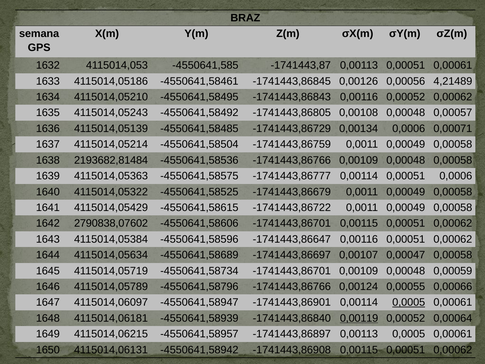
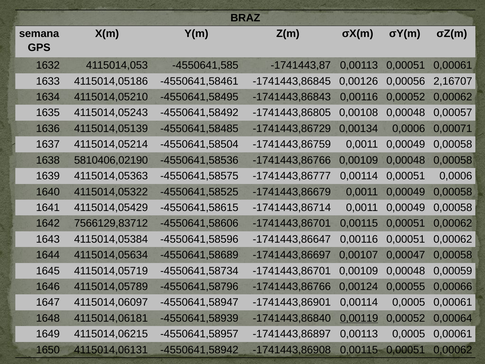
4,21489: 4,21489 -> 2,16707
2193682,81484: 2193682,81484 -> 5810406,02190
-1741443,86722: -1741443,86722 -> -1741443,86714
2790838,07602: 2790838,07602 -> 7566129,83712
0,0005 at (409, 302) underline: present -> none
